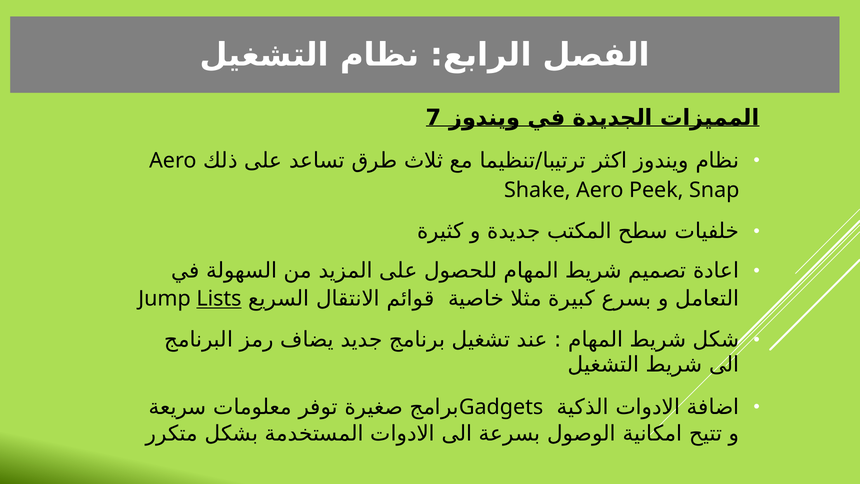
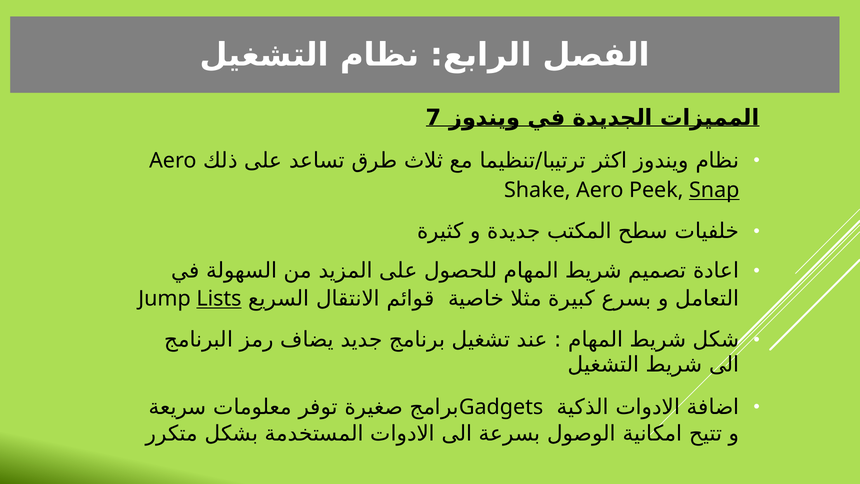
Snap underline: none -> present
